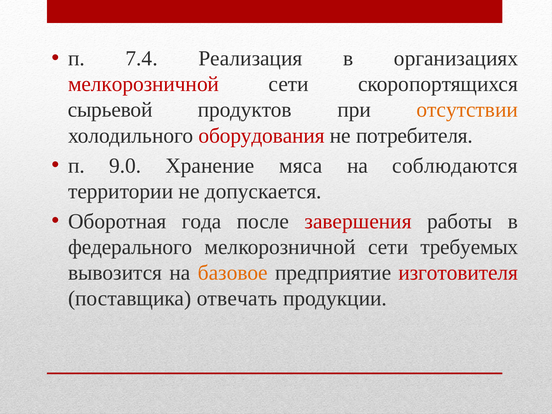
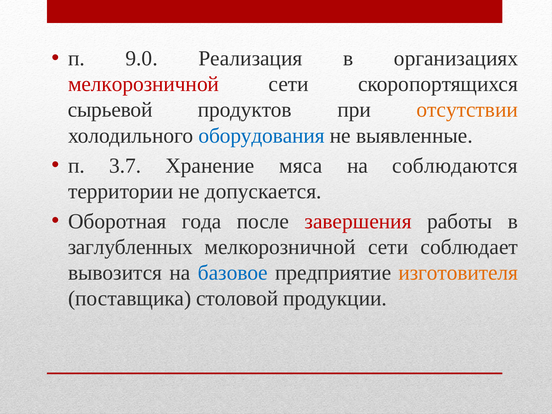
7.4: 7.4 -> 9.0
оборудования colour: red -> blue
потребителя: потребителя -> выявленные
9.0: 9.0 -> 3.7
федерального: федерального -> заглубленных
требуемых: требуемых -> соблюдает
базовое colour: orange -> blue
изготовителя colour: red -> orange
отвечать: отвечать -> столовой
